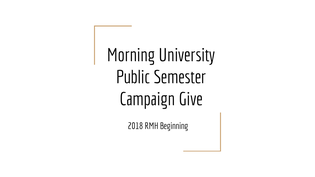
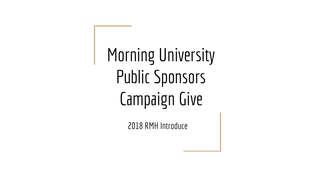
Semester: Semester -> Sponsors
Beginning: Beginning -> Introduce
